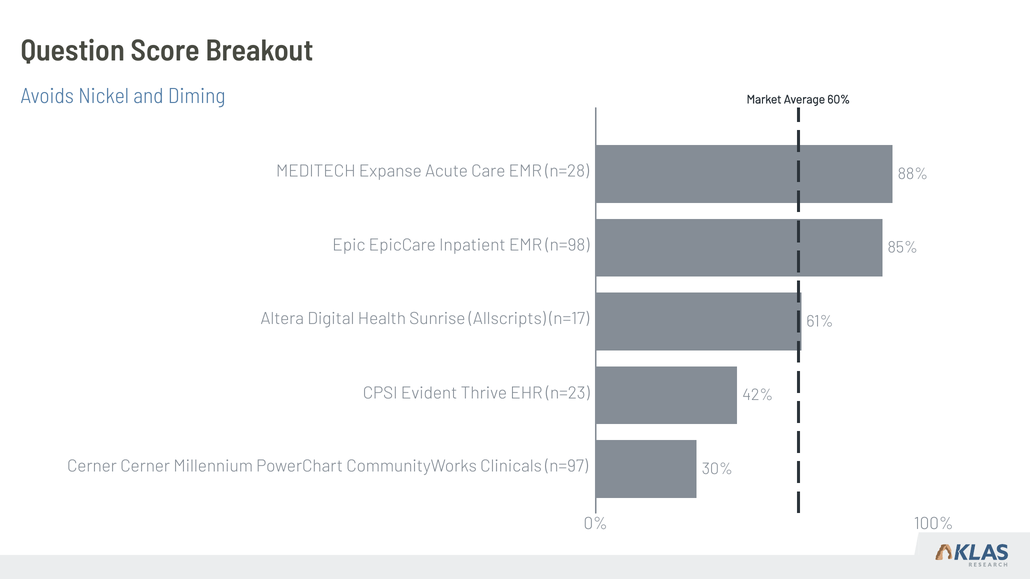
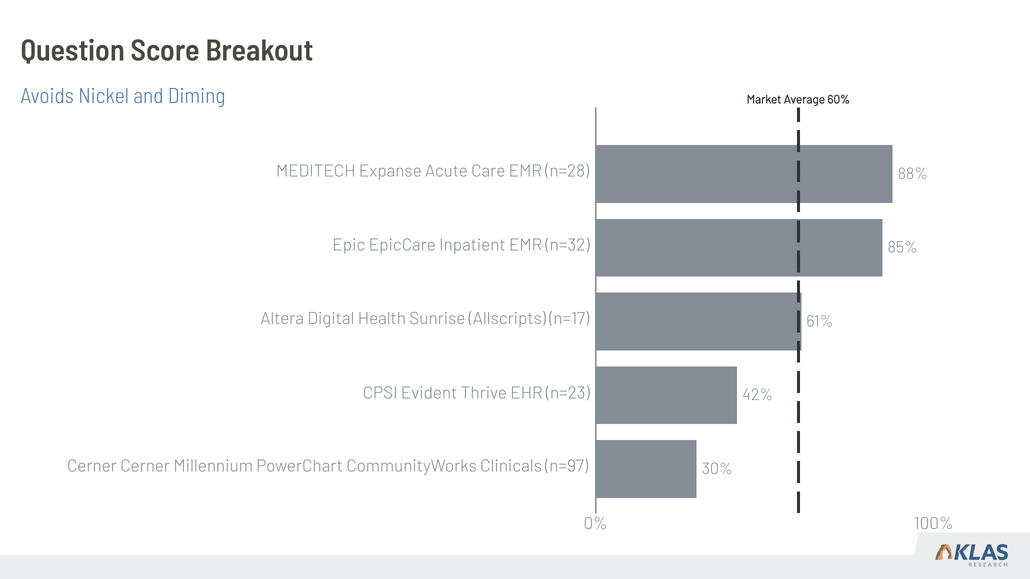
n=98: n=98 -> n=32
